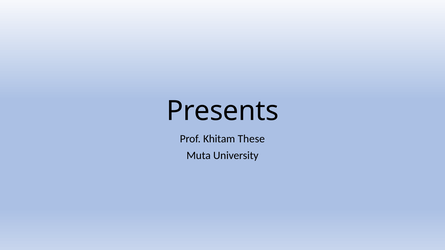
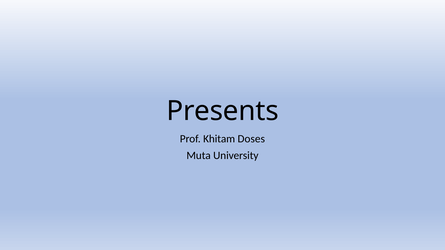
These: These -> Doses
